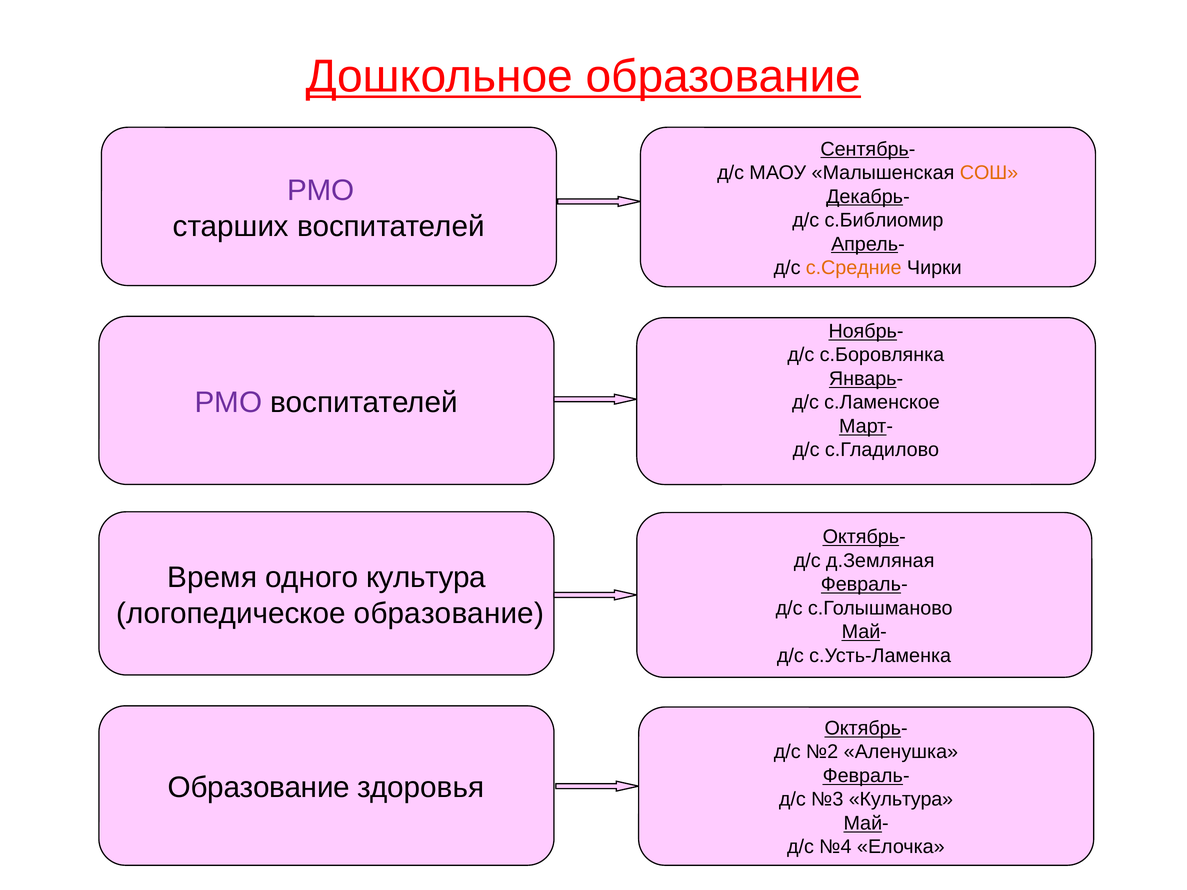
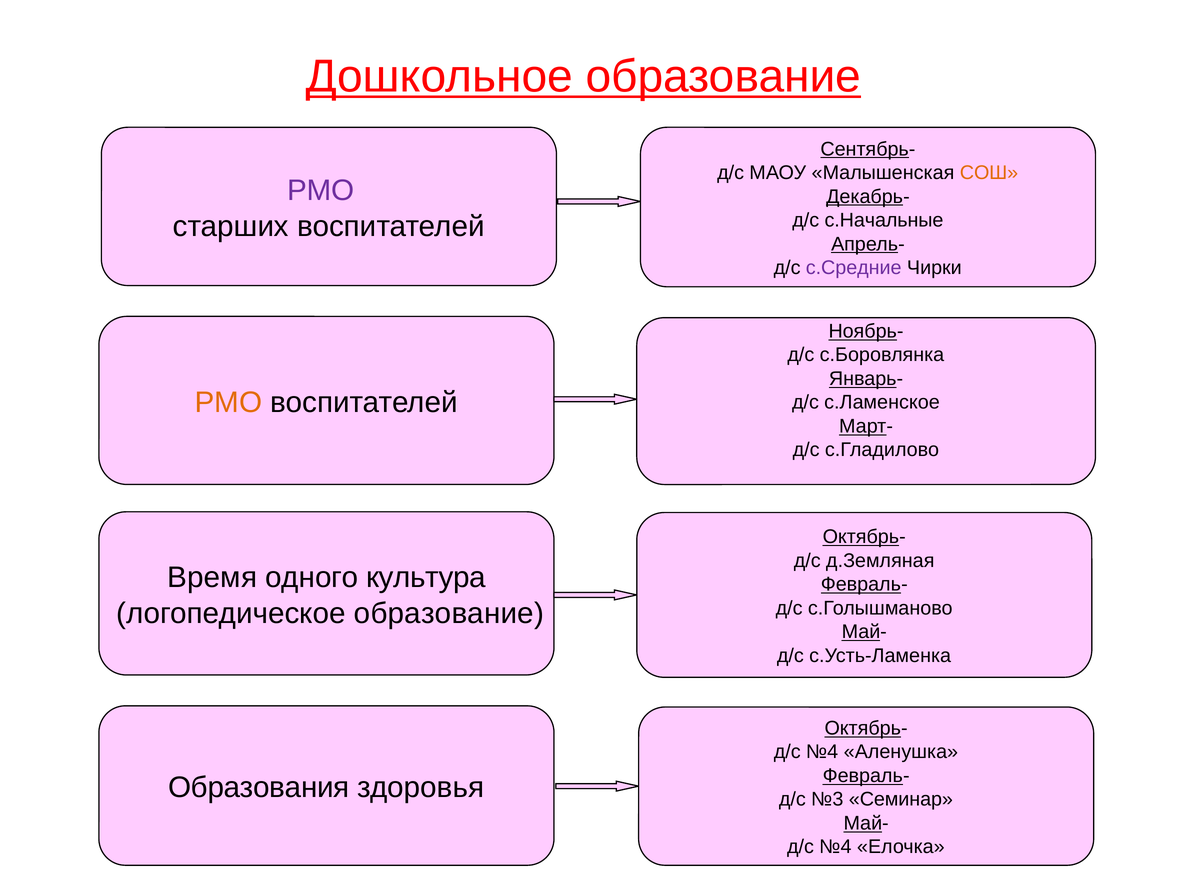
с.Библиомир: с.Библиомир -> с.Начальные
с.Средние colour: orange -> purple
РМО at (228, 403) colour: purple -> orange
№2 at (822, 752): №2 -> №4
Образование at (259, 788): Образование -> Образования
№3 Культура: Культура -> Семинар
